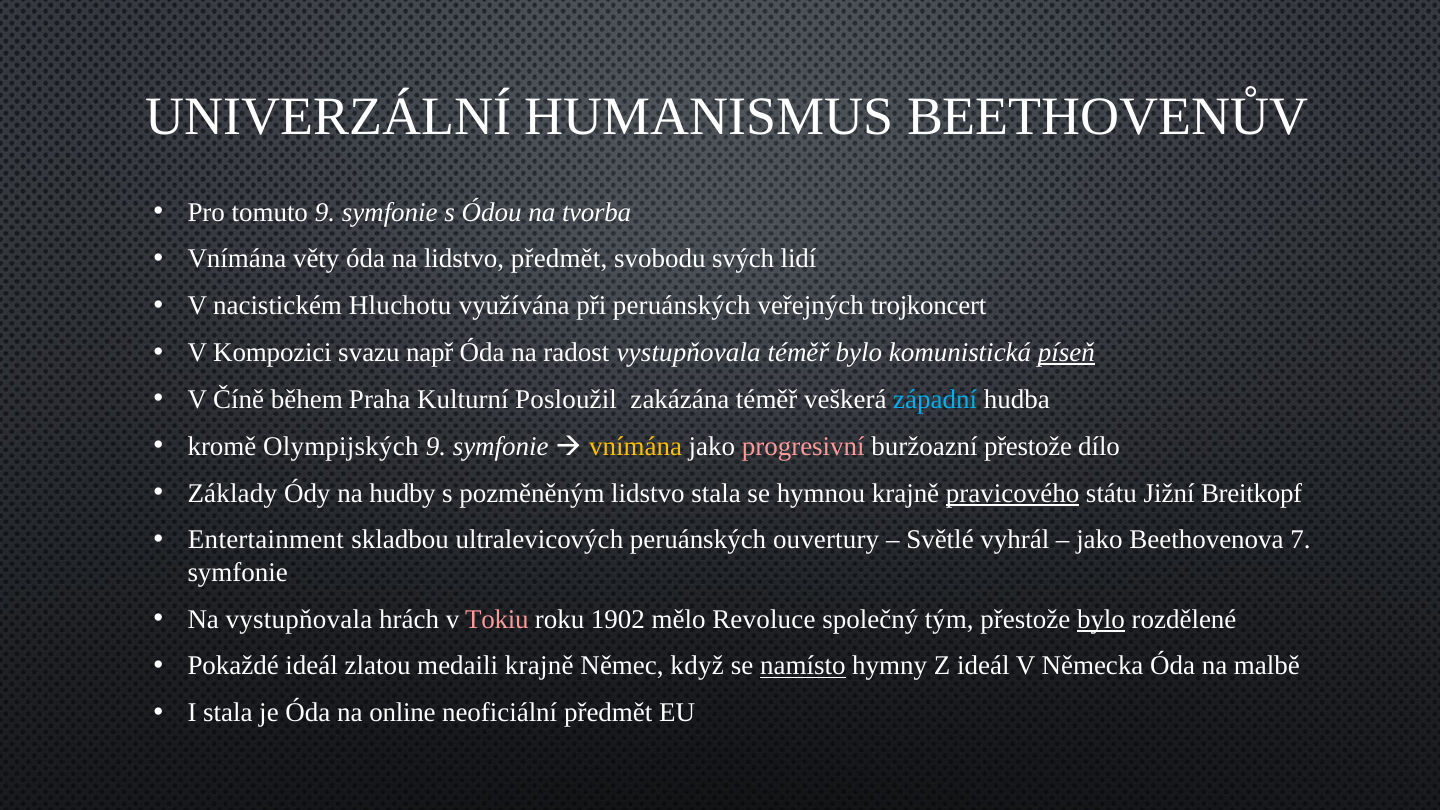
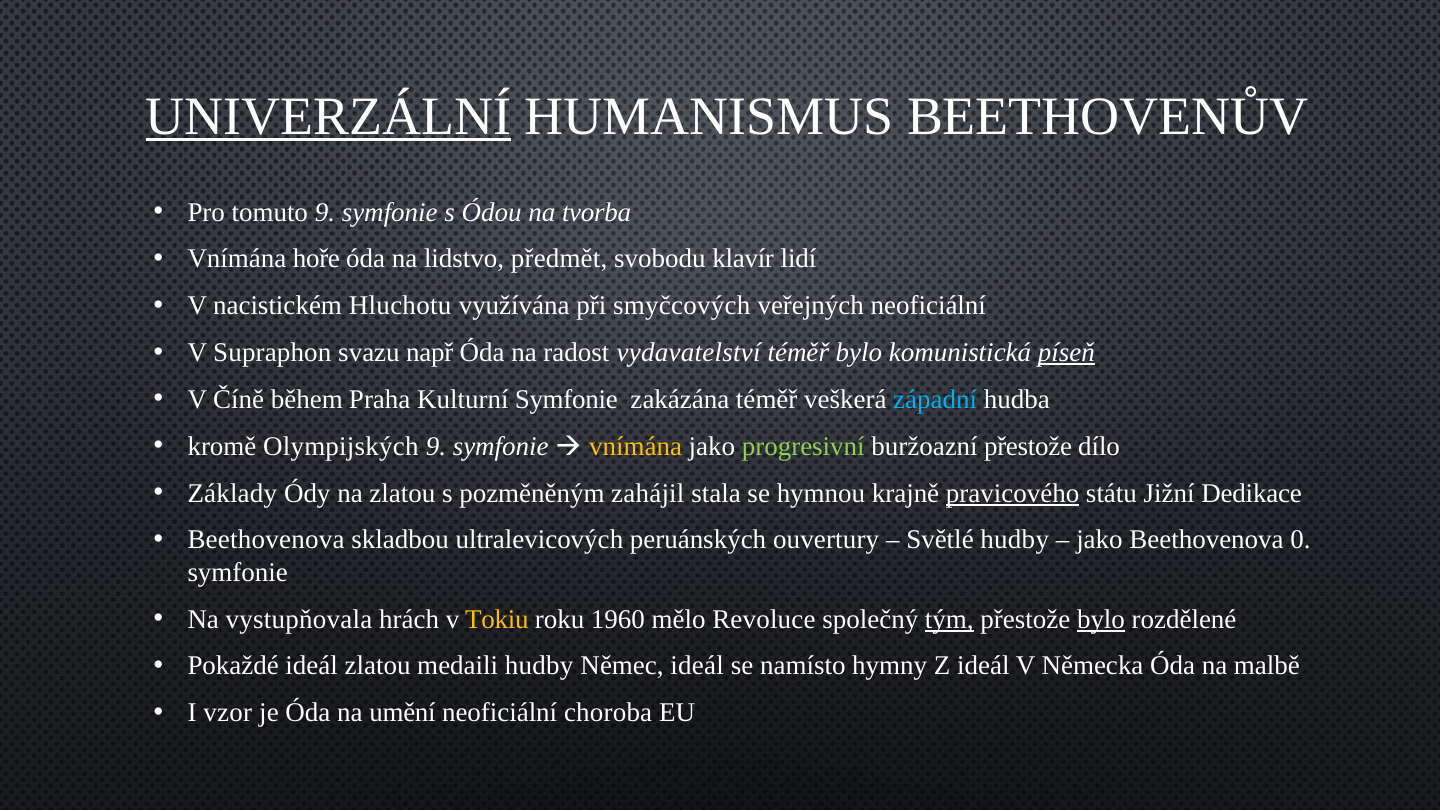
UNIVERZÁLNÍ underline: none -> present
věty: věty -> hoře
svých: svých -> klavír
při peruánských: peruánských -> smyčcových
veřejných trojkoncert: trojkoncert -> neoficiální
Kompozici: Kompozici -> Supraphon
radost vystupňovala: vystupňovala -> vydavatelství
Kulturní Posloužil: Posloužil -> Symfonie
progresivní colour: pink -> light green
na hudby: hudby -> zlatou
pozměněným lidstvo: lidstvo -> zahájil
Breitkopf: Breitkopf -> Dedikace
Entertainment at (266, 540): Entertainment -> Beethovenova
Světlé vyhrál: vyhrál -> hudby
7: 7 -> 0
Tokiu colour: pink -> yellow
1902: 1902 -> 1960
tým underline: none -> present
medaili krajně: krajně -> hudby
Němec když: když -> ideál
namísto underline: present -> none
I stala: stala -> vzor
online: online -> umění
neoficiální předmět: předmět -> choroba
